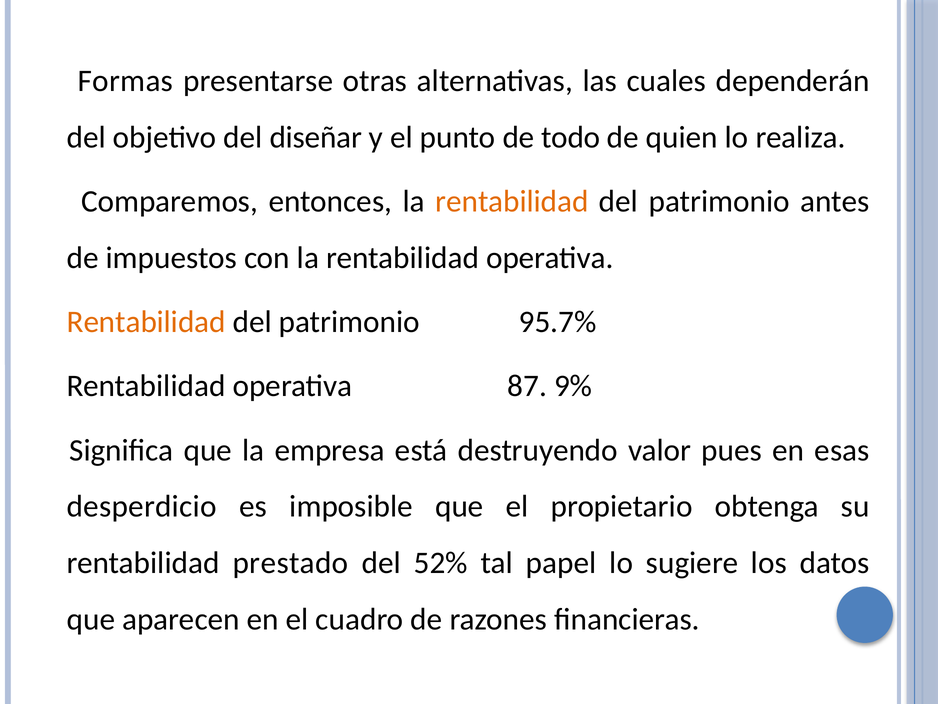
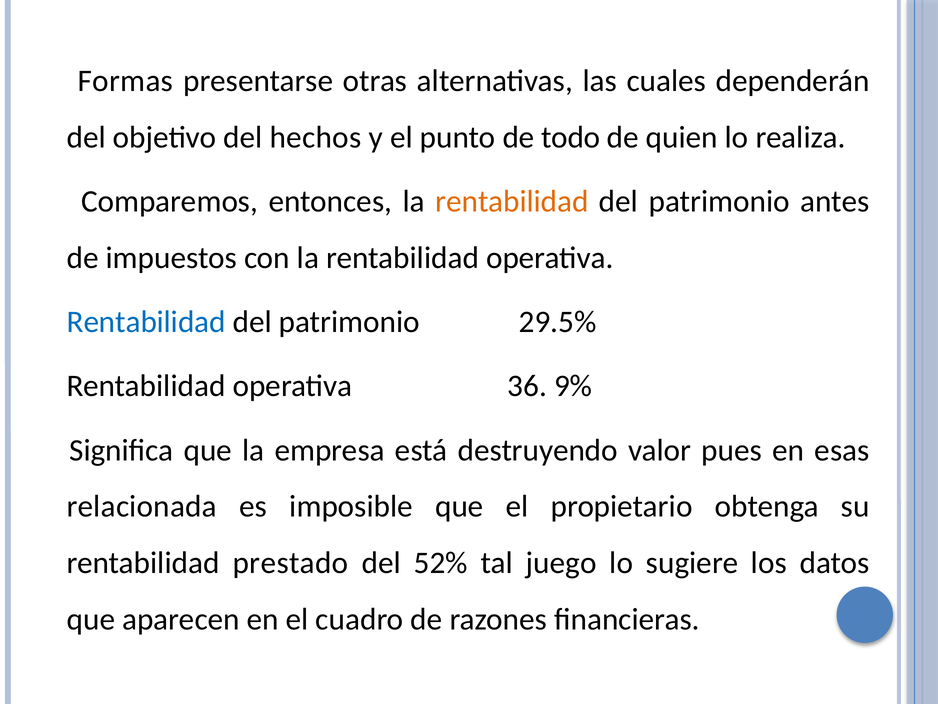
diseñar: diseñar -> hechos
Rentabilidad at (146, 322) colour: orange -> blue
95.7%: 95.7% -> 29.5%
87: 87 -> 36
desperdicio: desperdicio -> relacionada
papel: papel -> juego
